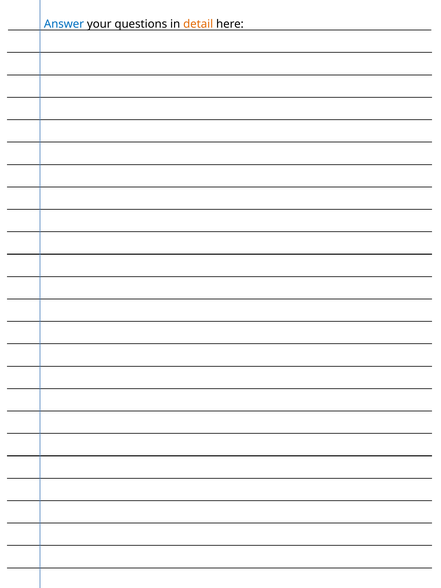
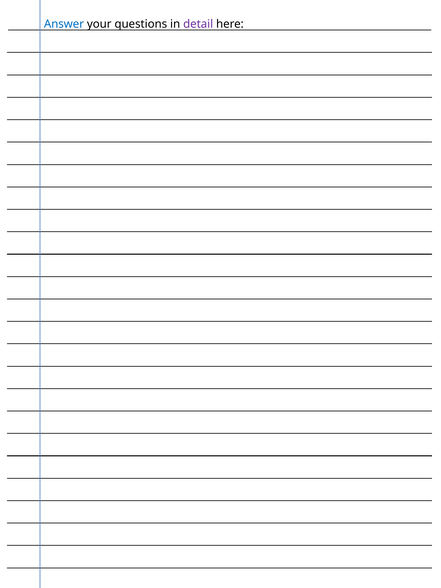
detail colour: orange -> purple
